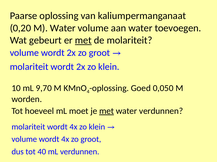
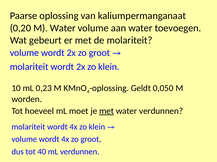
met at (83, 40) underline: present -> none
9,70: 9,70 -> 0,23
Goed: Goed -> Geldt
